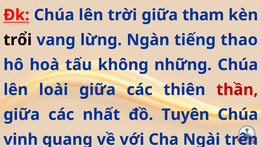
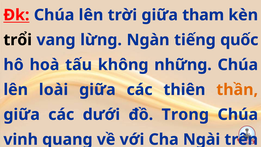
thao: thao -> quốc
thần colour: red -> orange
nhất: nhất -> dưới
Tuyên: Tuyên -> Trong
